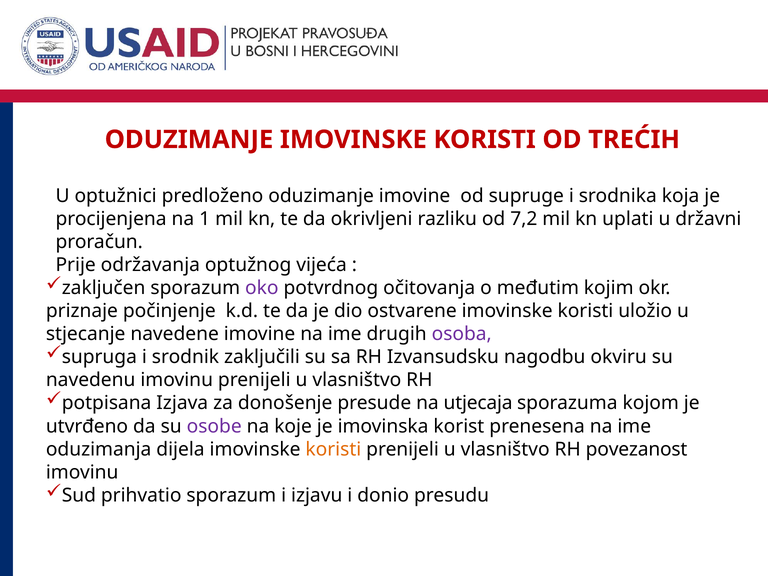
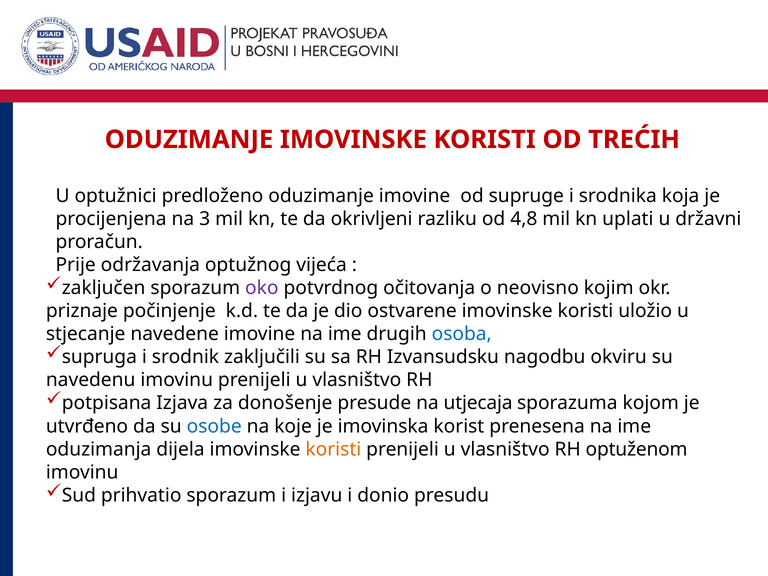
1: 1 -> 3
7,2: 7,2 -> 4,8
međutim: međutim -> neovisno
osoba colour: purple -> blue
osobe colour: purple -> blue
povezanost: povezanost -> optuženom
